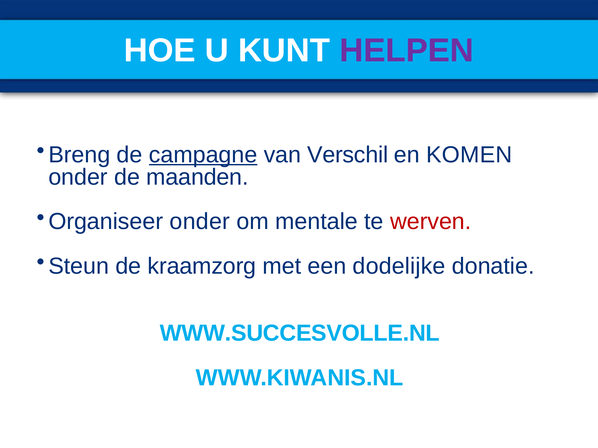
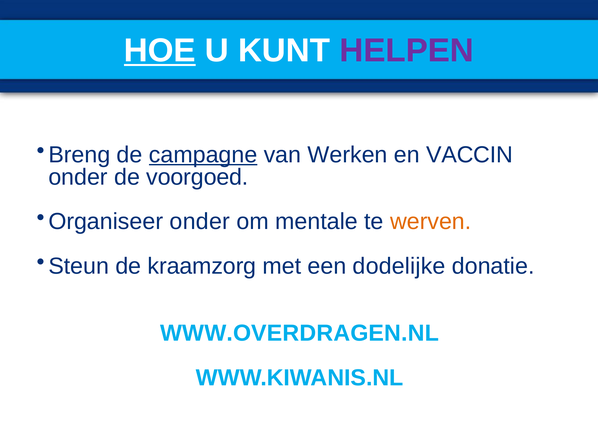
HOE underline: none -> present
Verschil: Verschil -> Werken
KOMEN: KOMEN -> VACCIN
maanden: maanden -> voorgoed
werven colour: red -> orange
WWW.SUCCESVOLLE.NL: WWW.SUCCESVOLLE.NL -> WWW.OVERDRAGEN.NL
